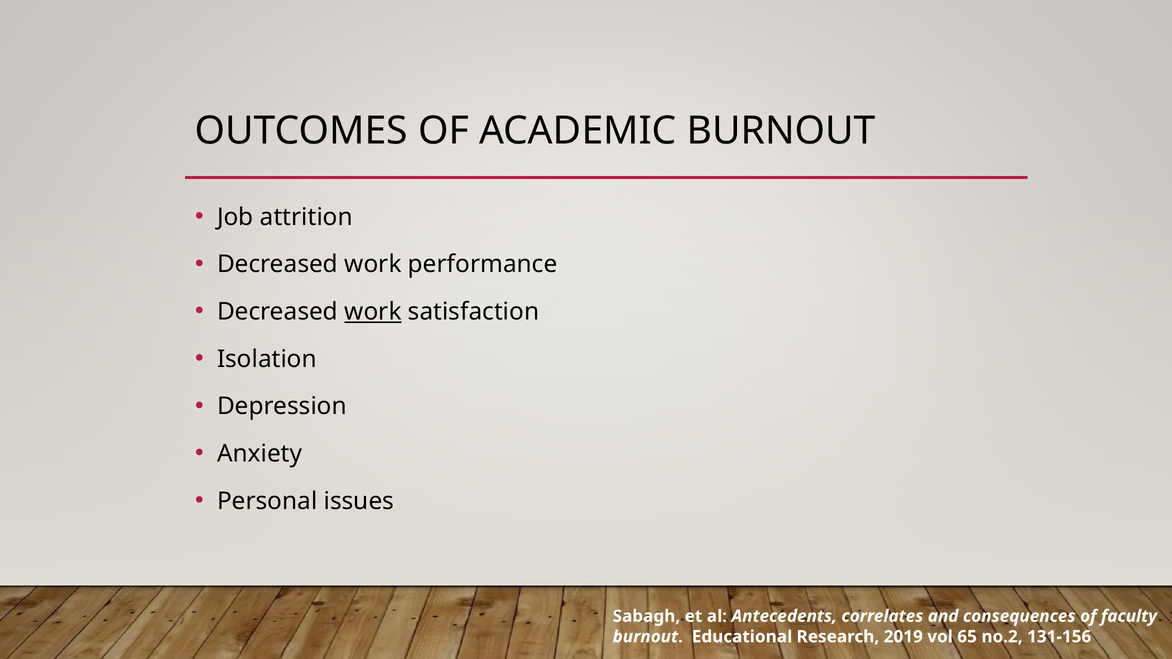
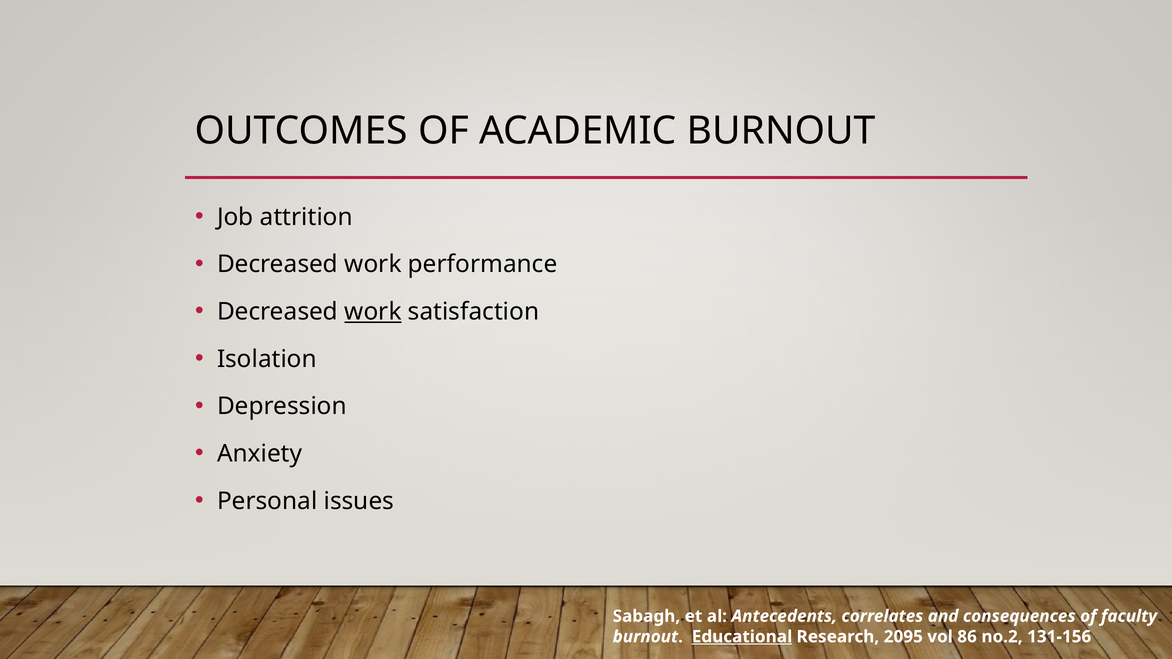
Educational underline: none -> present
2019: 2019 -> 2095
65: 65 -> 86
